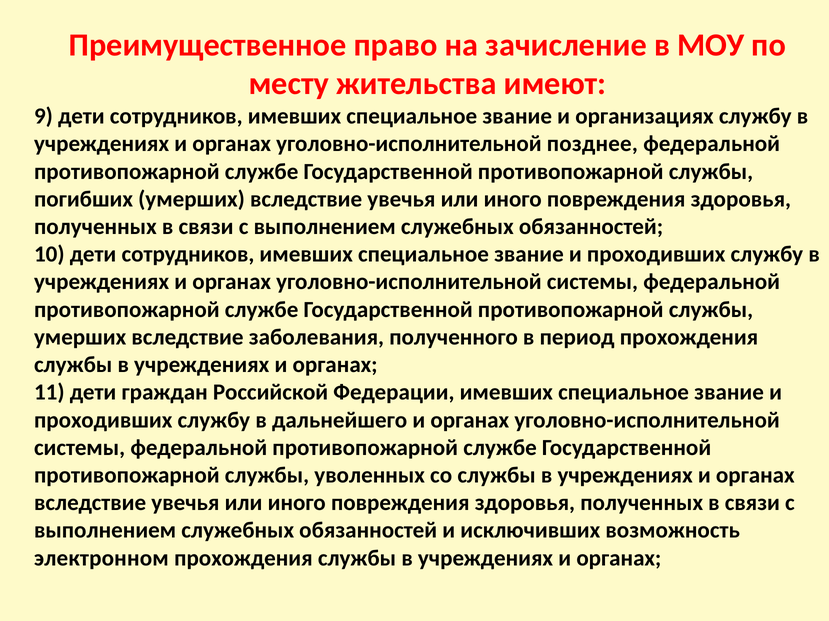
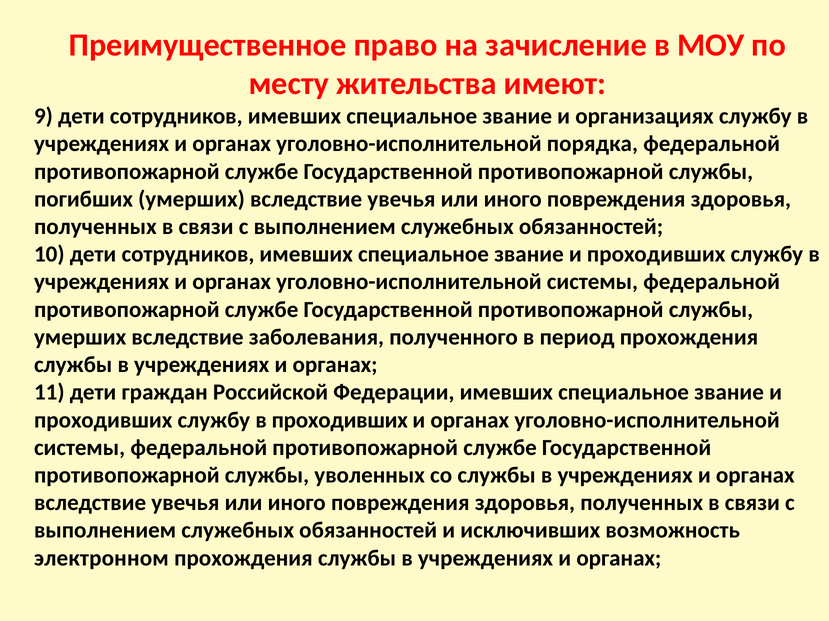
позднее: позднее -> порядка
в дальнейшего: дальнейшего -> проходивших
